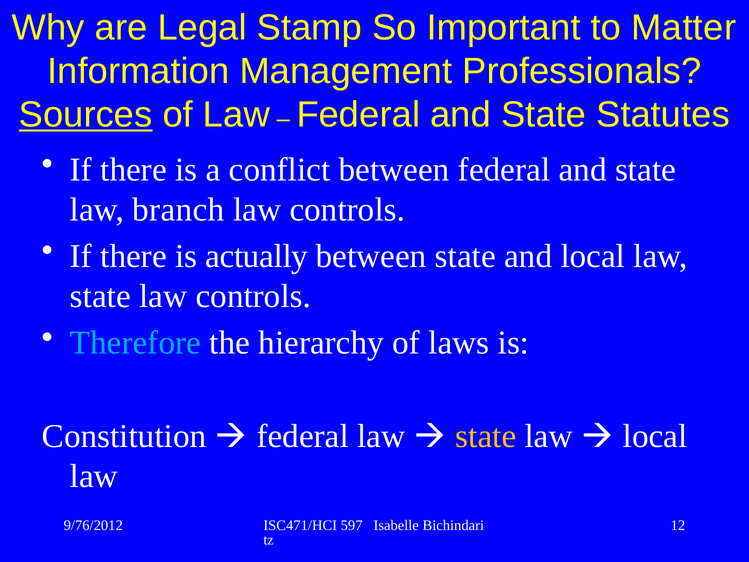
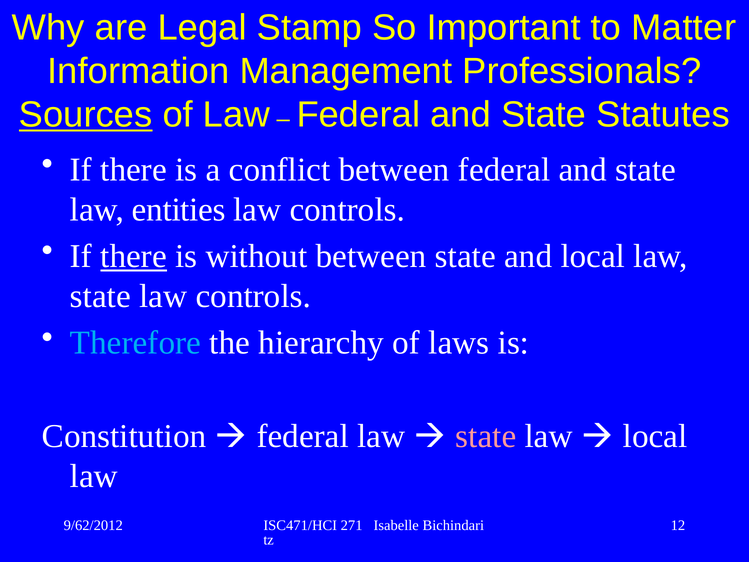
branch: branch -> entities
there at (134, 256) underline: none -> present
actually: actually -> without
state at (486, 436) colour: yellow -> pink
9/76/2012: 9/76/2012 -> 9/62/2012
597: 597 -> 271
